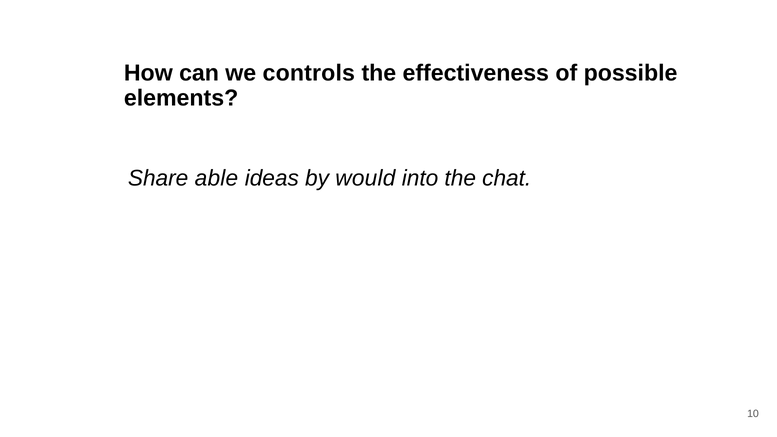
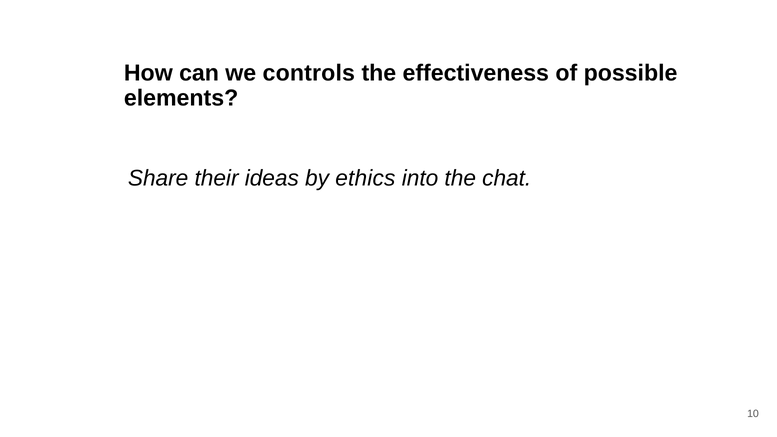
able: able -> their
would: would -> ethics
